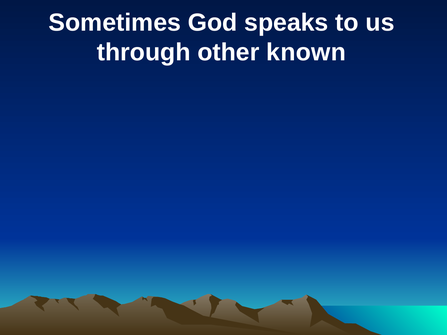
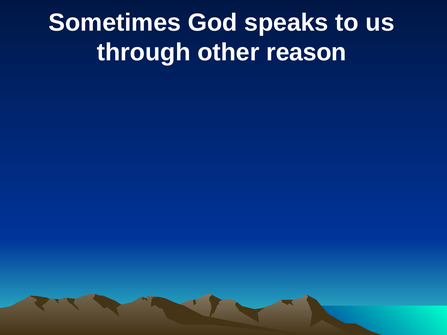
known: known -> reason
